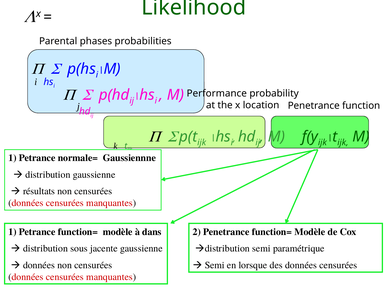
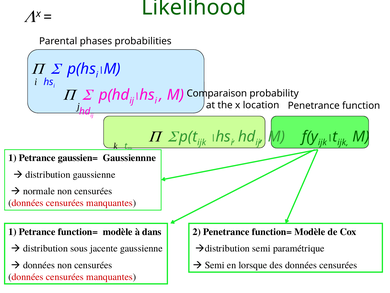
Performance: Performance -> Comparaison
normale=: normale= -> gaussien=
résultats: résultats -> normale
